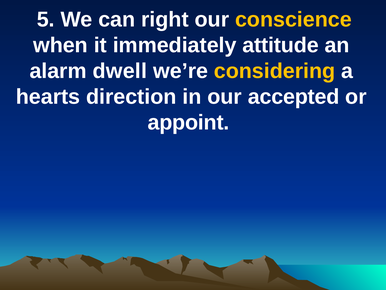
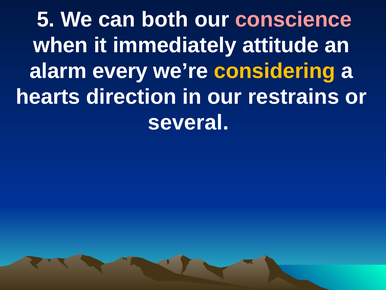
right: right -> both
conscience colour: yellow -> pink
dwell: dwell -> every
accepted: accepted -> restrains
appoint: appoint -> several
